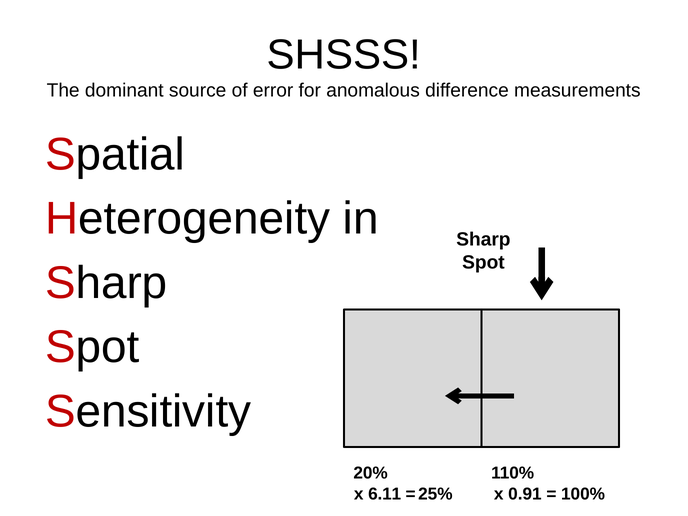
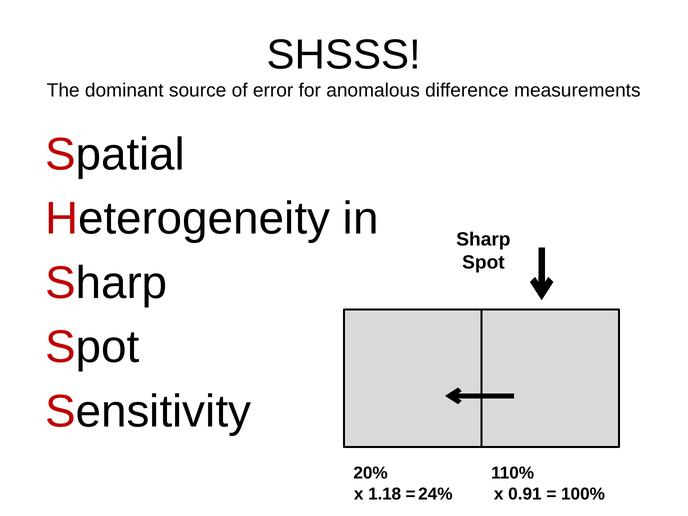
6.11: 6.11 -> 1.18
25%: 25% -> 24%
